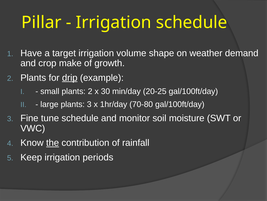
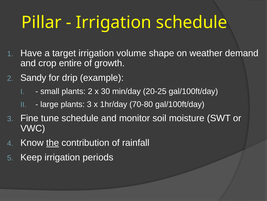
make: make -> entire
2 Plants: Plants -> Sandy
drip underline: present -> none
